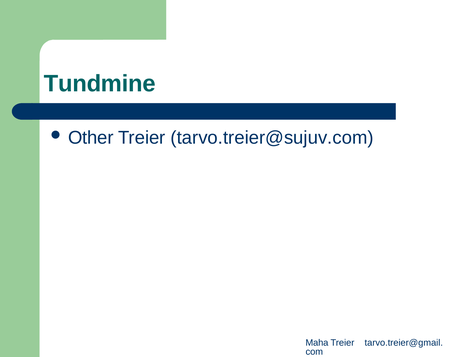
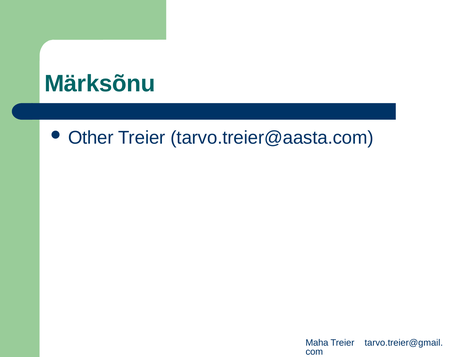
Tundmine: Tundmine -> Märksõnu
tarvo.treier@sujuv.com: tarvo.treier@sujuv.com -> tarvo.treier@aasta.com
